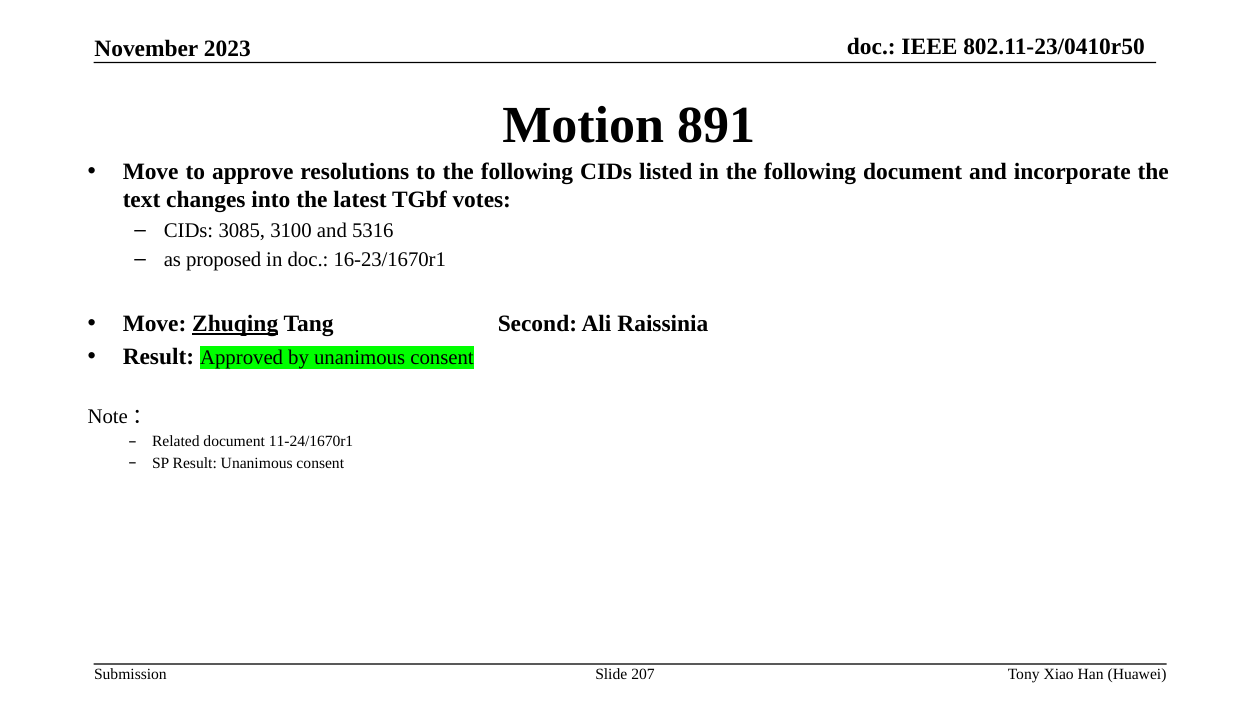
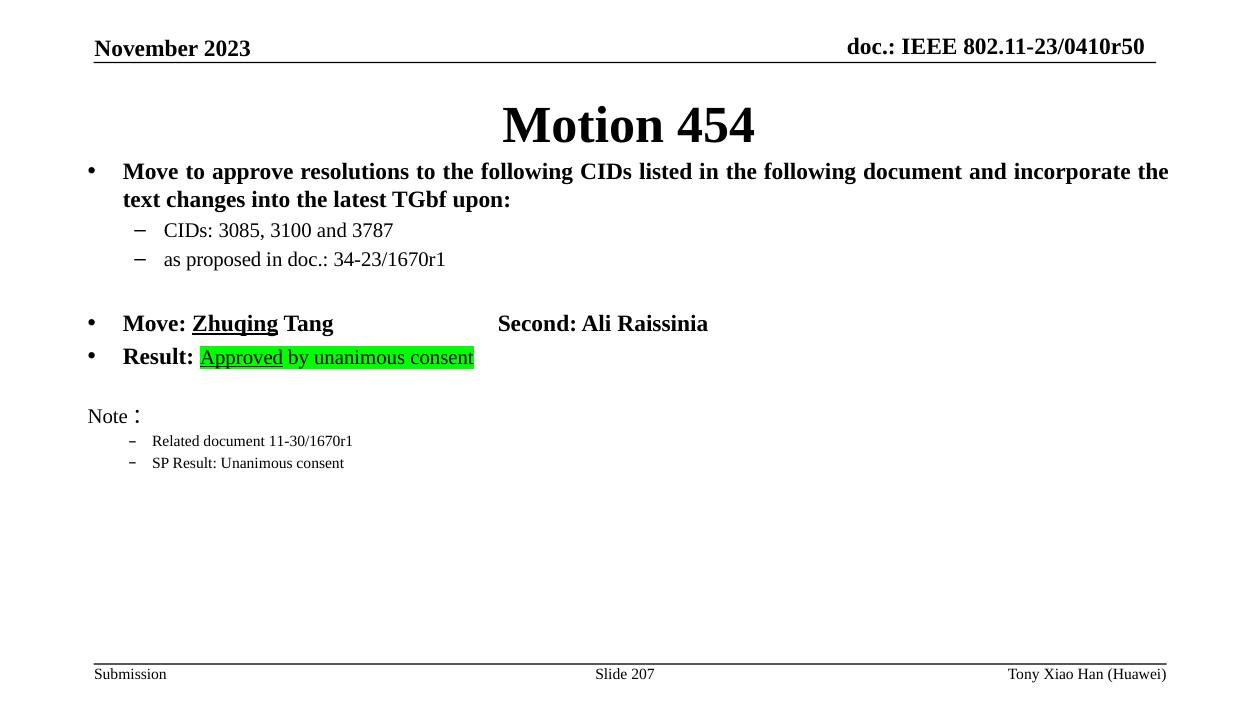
891: 891 -> 454
votes: votes -> upon
5316: 5316 -> 3787
16-23/1670r1: 16-23/1670r1 -> 34-23/1670r1
Approved underline: none -> present
11-24/1670r1: 11-24/1670r1 -> 11-30/1670r1
